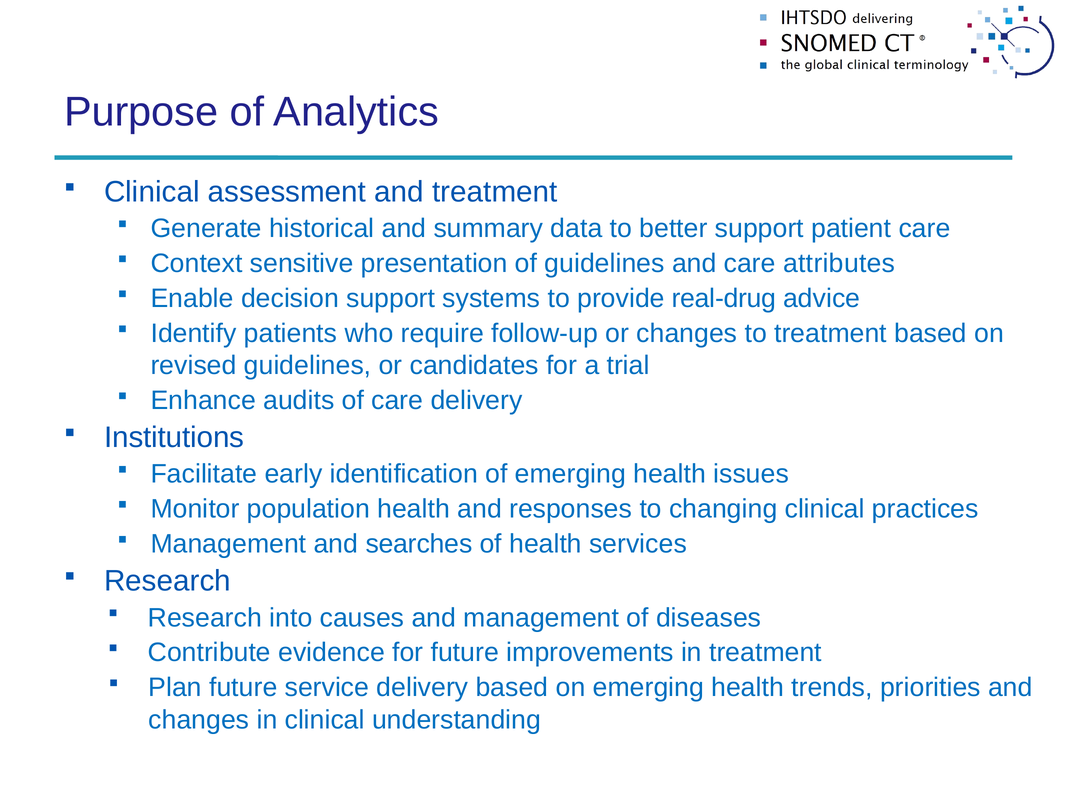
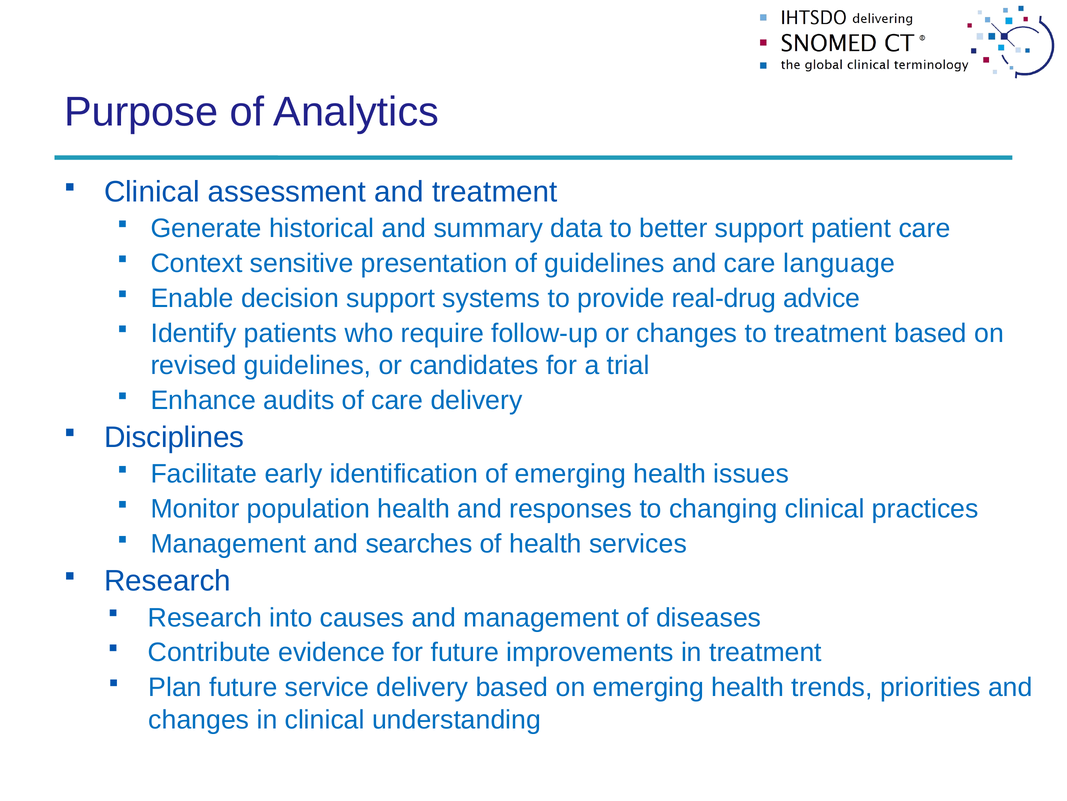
attributes: attributes -> language
Institutions: Institutions -> Disciplines
